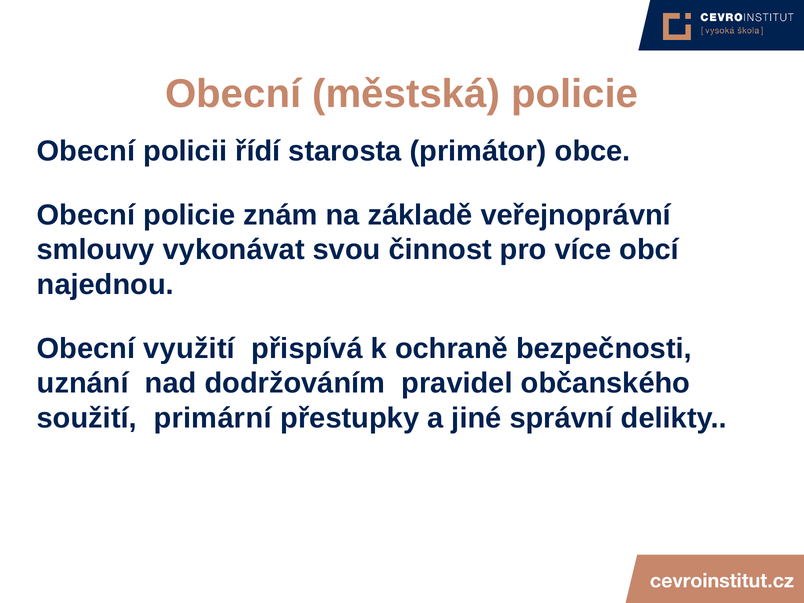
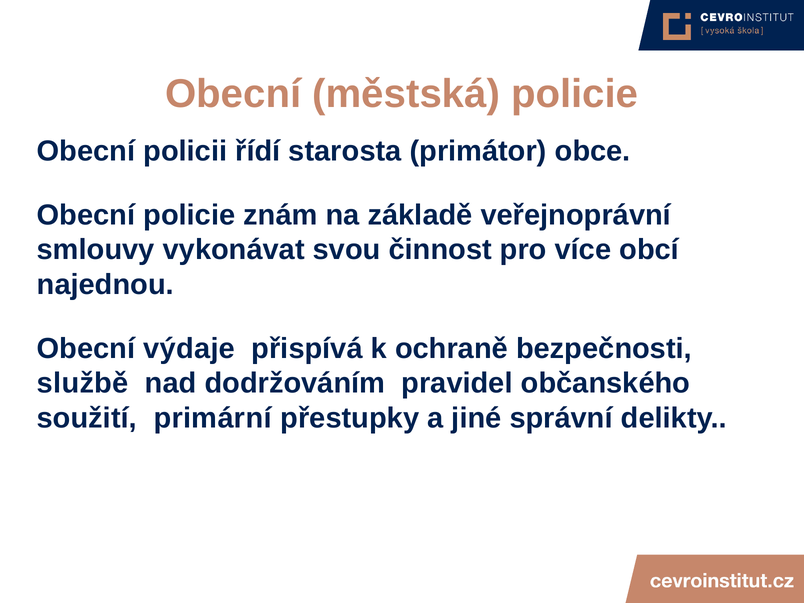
využití: využití -> výdaje
uznání: uznání -> službě
